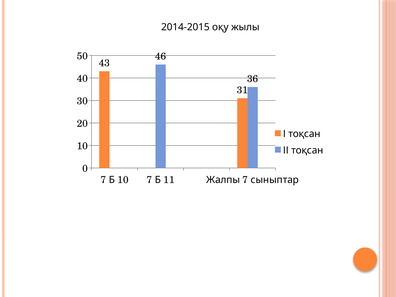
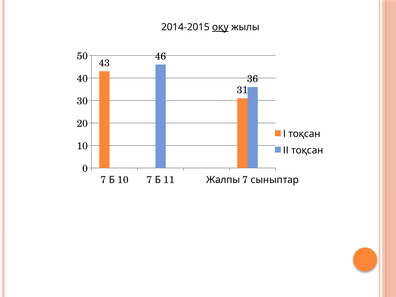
оқу underline: none -> present
